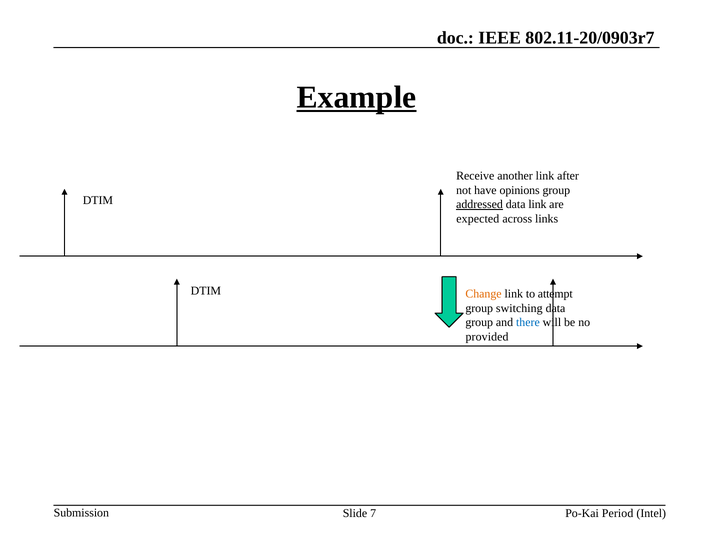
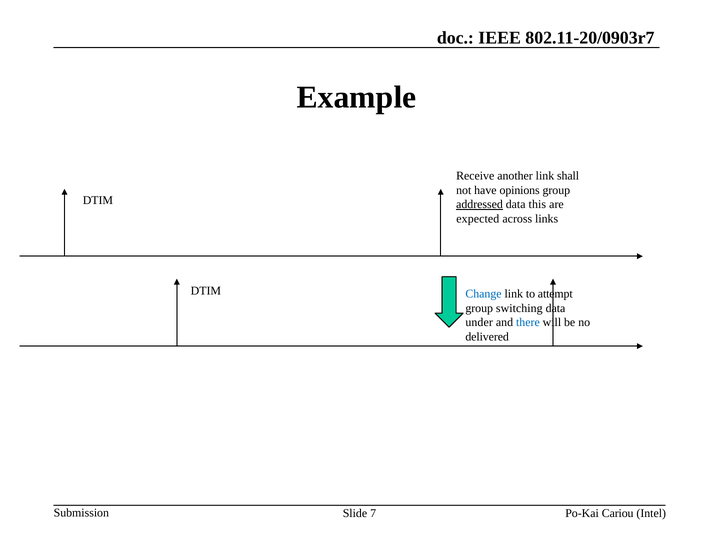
Example underline: present -> none
after: after -> shall
data link: link -> this
Change colour: orange -> blue
group at (479, 322): group -> under
provided: provided -> delivered
Period: Period -> Cariou
